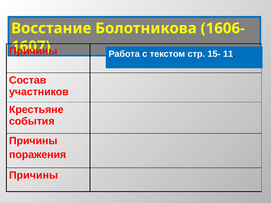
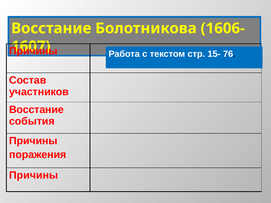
11: 11 -> 76
Крестьяне at (36, 110): Крестьяне -> Восстание
